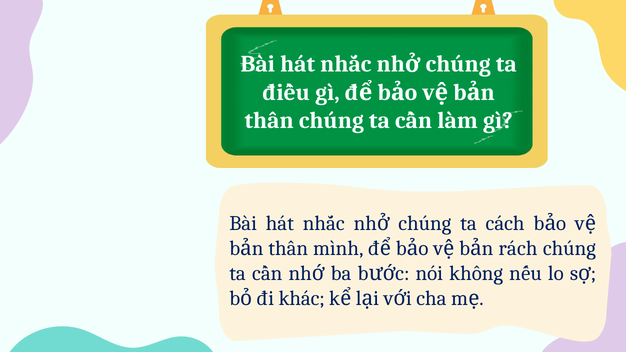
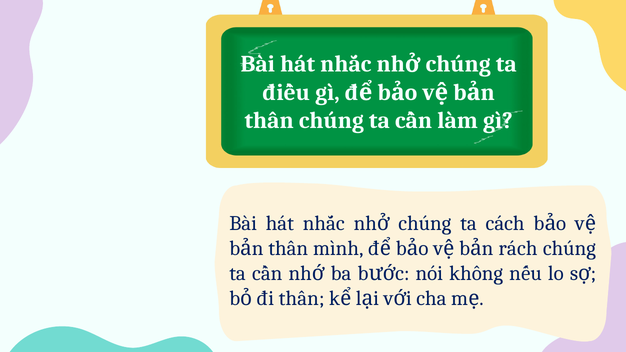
đi khác: khác -> thân
